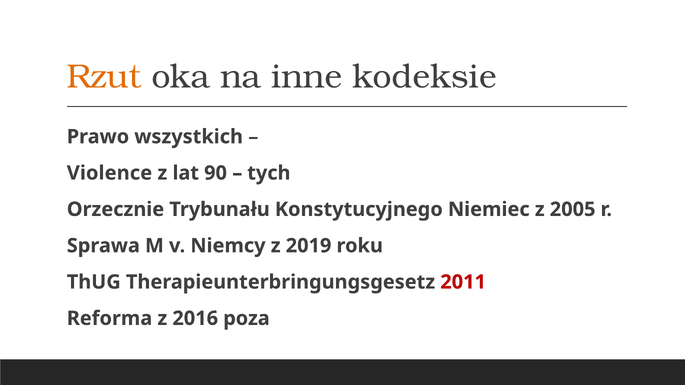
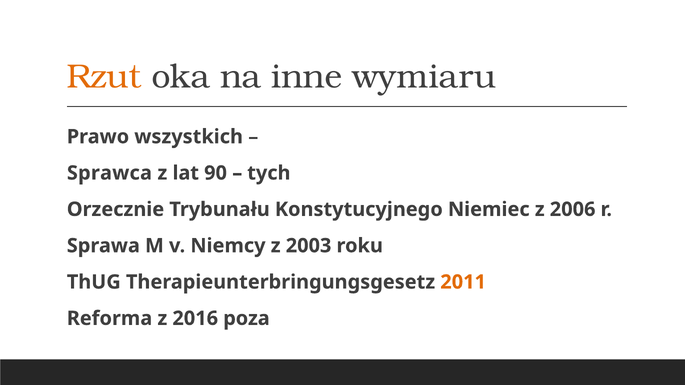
kodeksie: kodeksie -> wymiaru
Violence: Violence -> Sprawca
2005: 2005 -> 2006
2019: 2019 -> 2003
2011 colour: red -> orange
